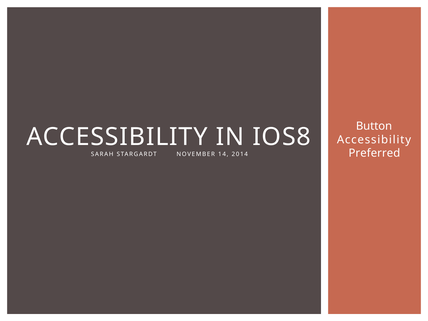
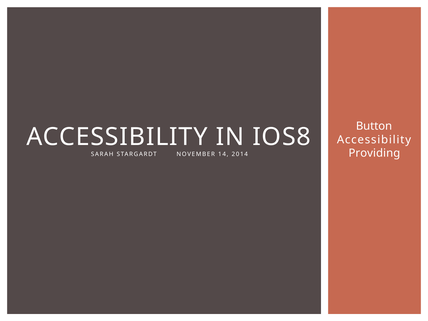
Preferred: Preferred -> Providing
